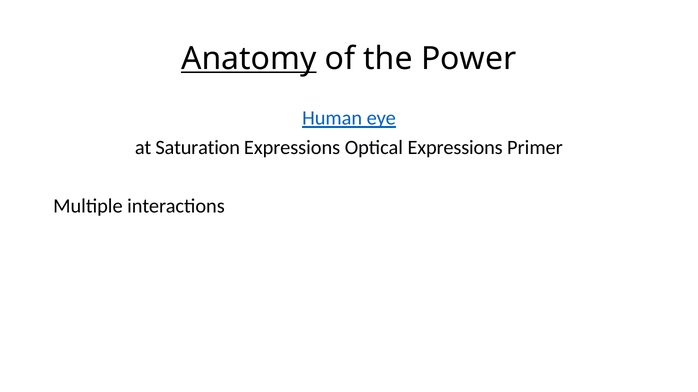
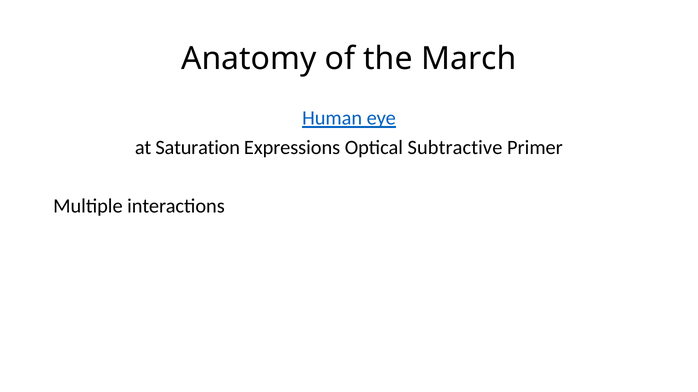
Anatomy underline: present -> none
Power: Power -> March
Optical Expressions: Expressions -> Subtractive
